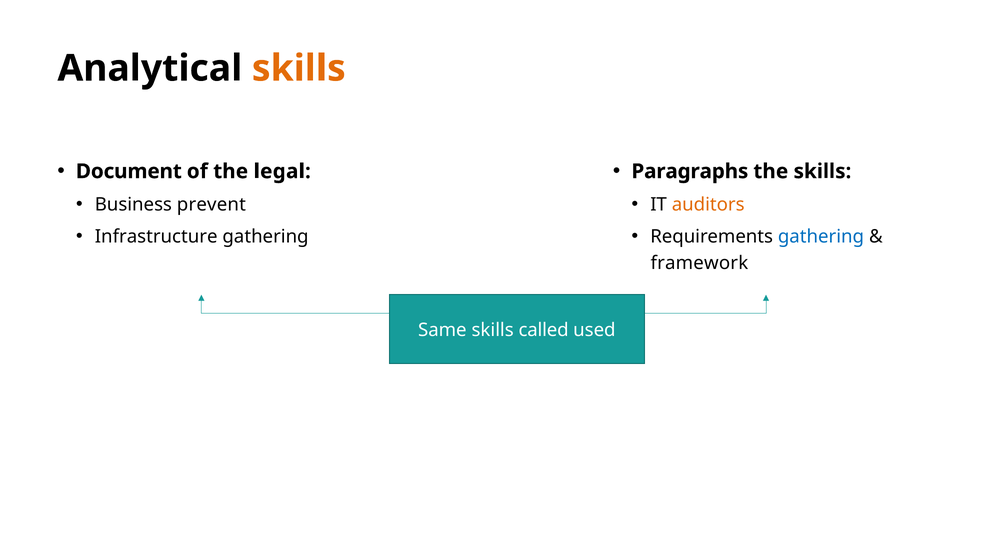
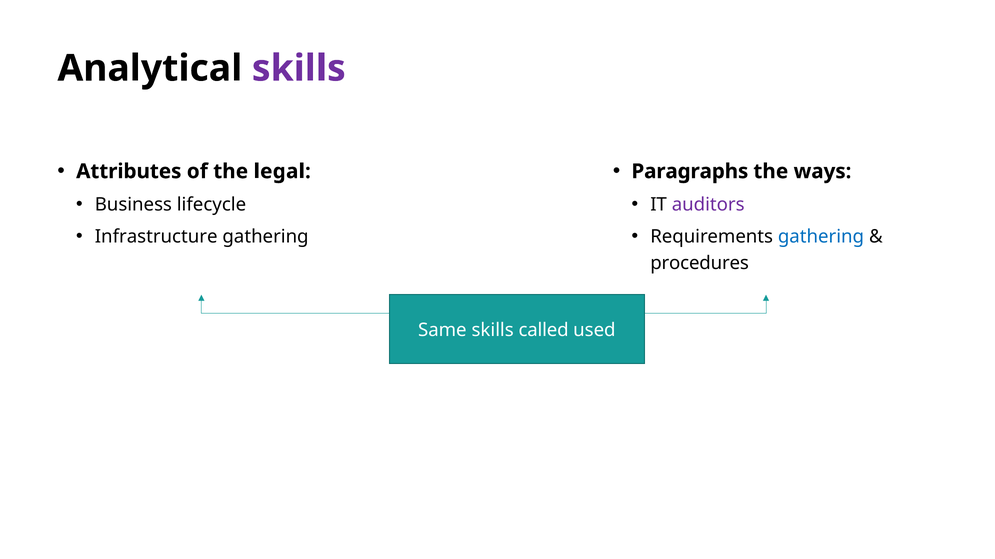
skills at (299, 68) colour: orange -> purple
Document: Document -> Attributes
the skills: skills -> ways
prevent: prevent -> lifecycle
auditors colour: orange -> purple
framework: framework -> procedures
